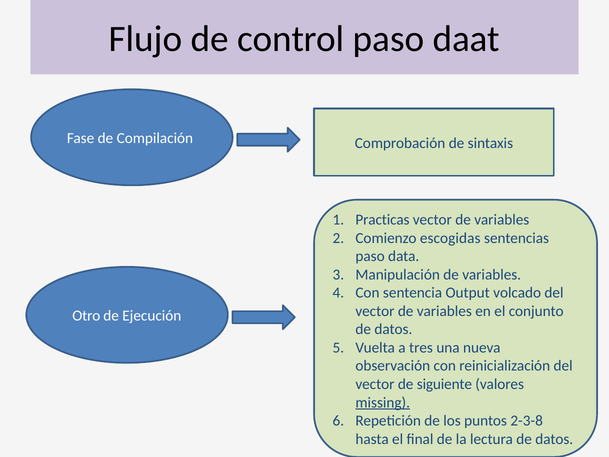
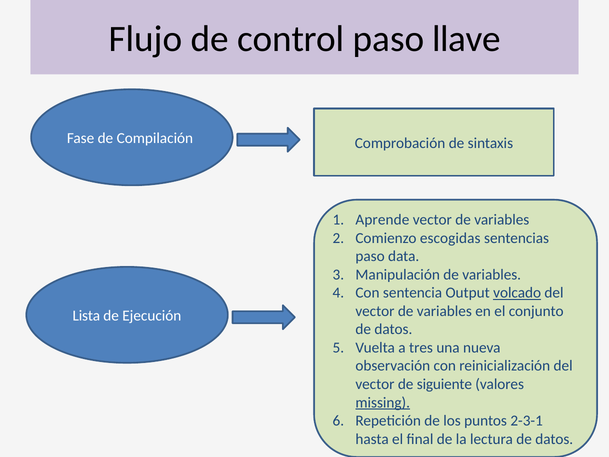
daat: daat -> llave
Practicas: Practicas -> Aprende
volcado underline: none -> present
Otro: Otro -> Lista
2-3-8: 2-3-8 -> 2-3-1
